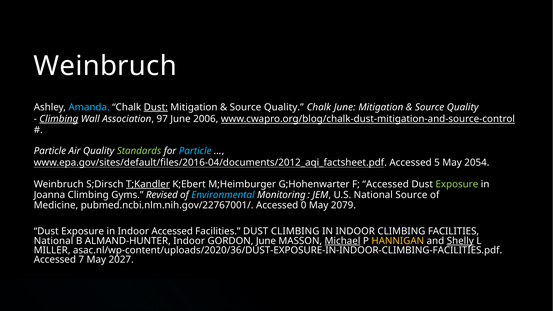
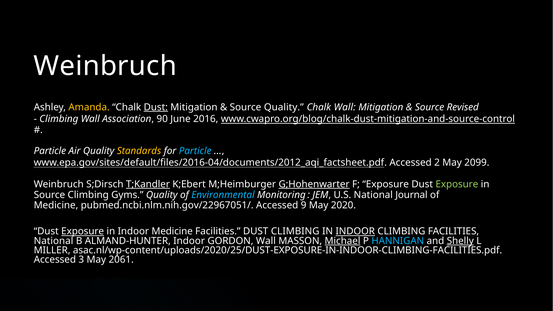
Amanda colour: light blue -> yellow
Chalk June: June -> Wall
Quality at (463, 107): Quality -> Revised
Climbing at (59, 119) underline: present -> none
97: 97 -> 90
2006: 2006 -> 2016
Standards colour: light green -> yellow
5: 5 -> 2
2054: 2054 -> 2099
G;Hohenwarter underline: none -> present
F Accessed: Accessed -> Exposure
Joanna at (49, 195): Joanna -> Source
Gyms Revised: Revised -> Quality
National Source: Source -> Journal
pubmed.ncbi.nlm.nih.gov/22767001/: pubmed.ncbi.nlm.nih.gov/22767001/ -> pubmed.ncbi.nlm.nih.gov/22967051/
0: 0 -> 9
2079: 2079 -> 2020
Exposure at (83, 231) underline: none -> present
Indoor Accessed: Accessed -> Medicine
INDOOR at (355, 231) underline: none -> present
GORDON June: June -> Wall
HANNIGAN colour: yellow -> light blue
asac.nl/wp-content/uploads/2020/36/DUST-EXPOSURE-IN-INDOOR-CLIMBING-FACILITIES.pdf: asac.nl/wp-content/uploads/2020/36/DUST-EXPOSURE-IN-INDOOR-CLIMBING-FACILITIES.pdf -> asac.nl/wp-content/uploads/2020/25/DUST-EXPOSURE-IN-INDOOR-CLIMBING-FACILITIES.pdf
7: 7 -> 3
2027: 2027 -> 2061
